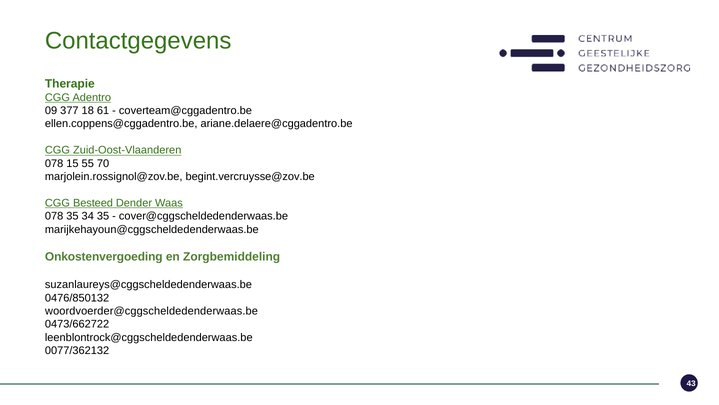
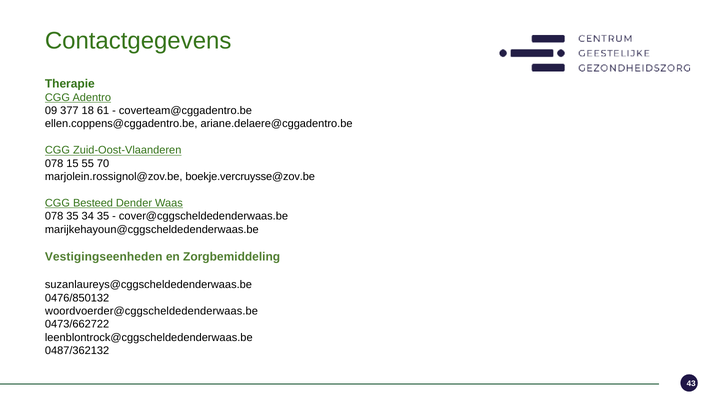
begint.vercruysse@zov.be: begint.vercruysse@zov.be -> boekje.vercruysse@zov.be
Onkostenvergoeding: Onkostenvergoeding -> Vestigingseenheden
0077/362132: 0077/362132 -> 0487/362132
